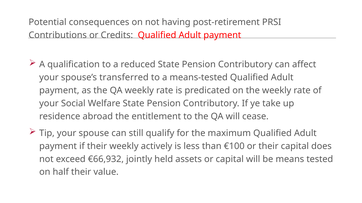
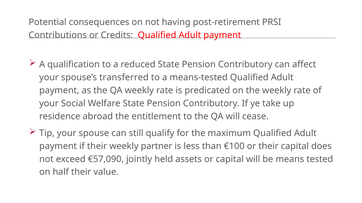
actively: actively -> partner
€66,932: €66,932 -> €57,090
